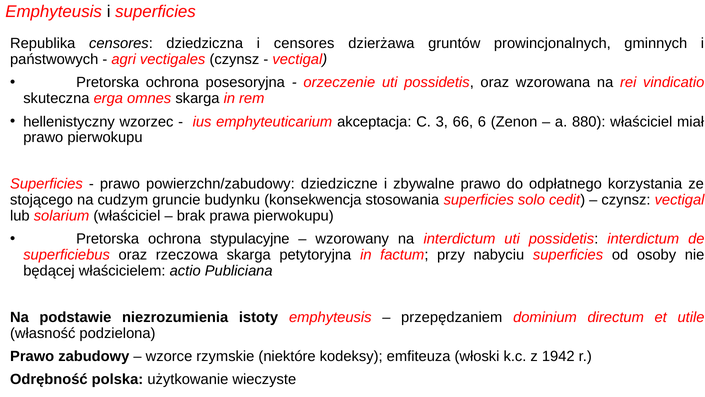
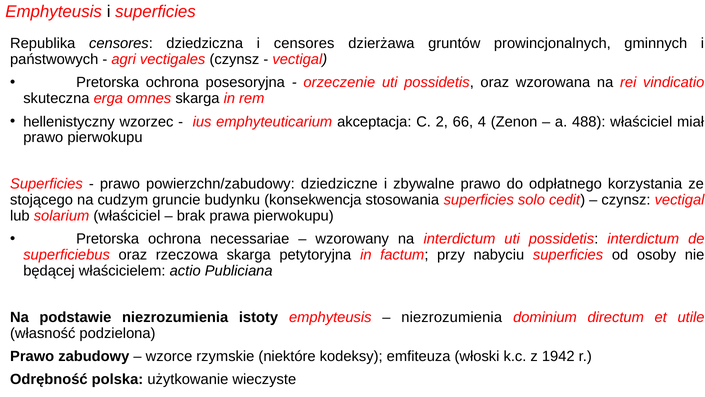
3: 3 -> 2
6: 6 -> 4
880: 880 -> 488
stypulacyjne: stypulacyjne -> necessariae
przepędzaniem at (452, 317): przepędzaniem -> niezrozumienia
